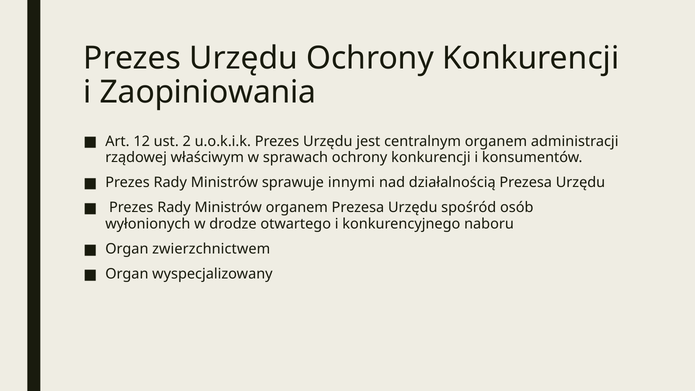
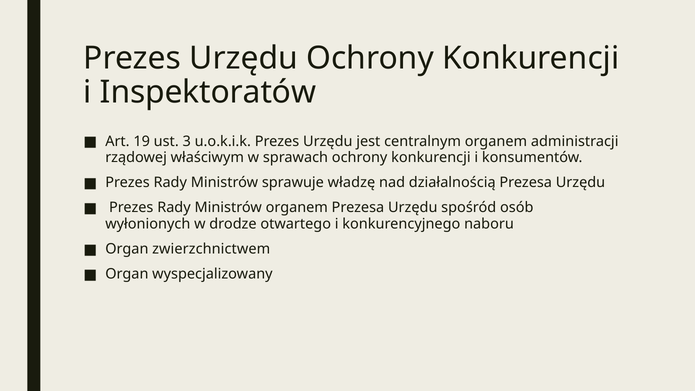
Zaopiniowania: Zaopiniowania -> Inspektoratów
12: 12 -> 19
2: 2 -> 3
innymi: innymi -> władzę
